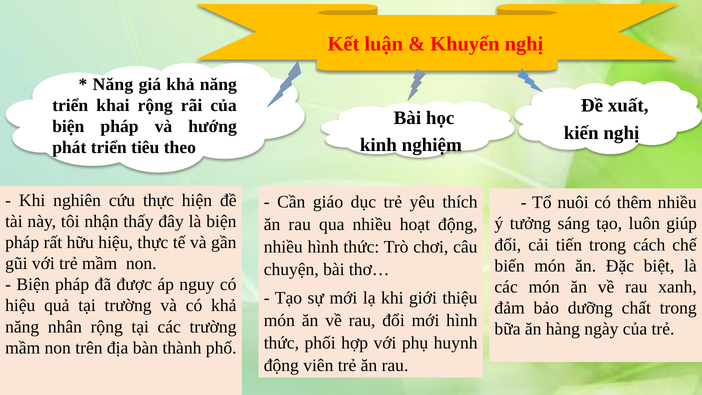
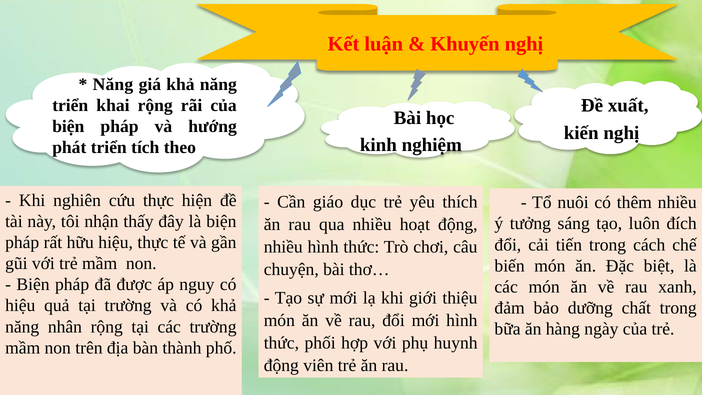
tiêu: tiêu -> tích
giúp: giúp -> đích
